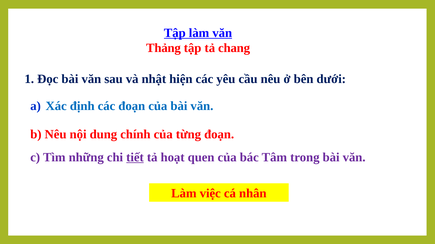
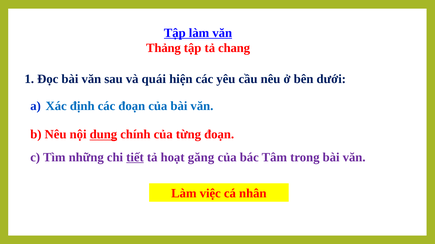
nhật: nhật -> quái
dung underline: none -> present
quen: quen -> găng
